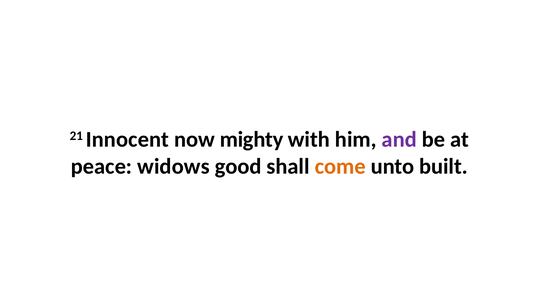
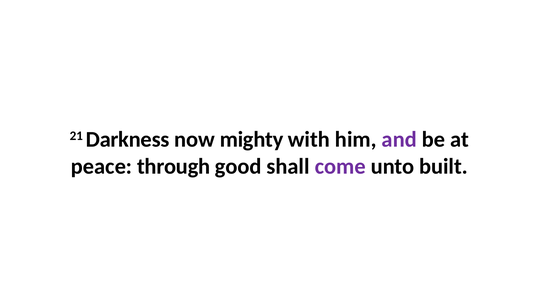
Innocent: Innocent -> Darkness
widows: widows -> through
come colour: orange -> purple
